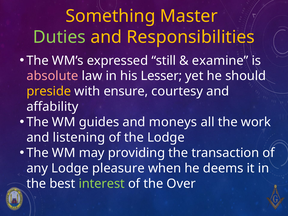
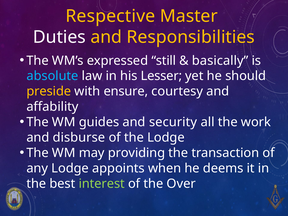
Something: Something -> Respective
Duties colour: light green -> white
examine: examine -> basically
absolute colour: pink -> light blue
moneys: moneys -> security
listening: listening -> disburse
pleasure: pleasure -> appoints
